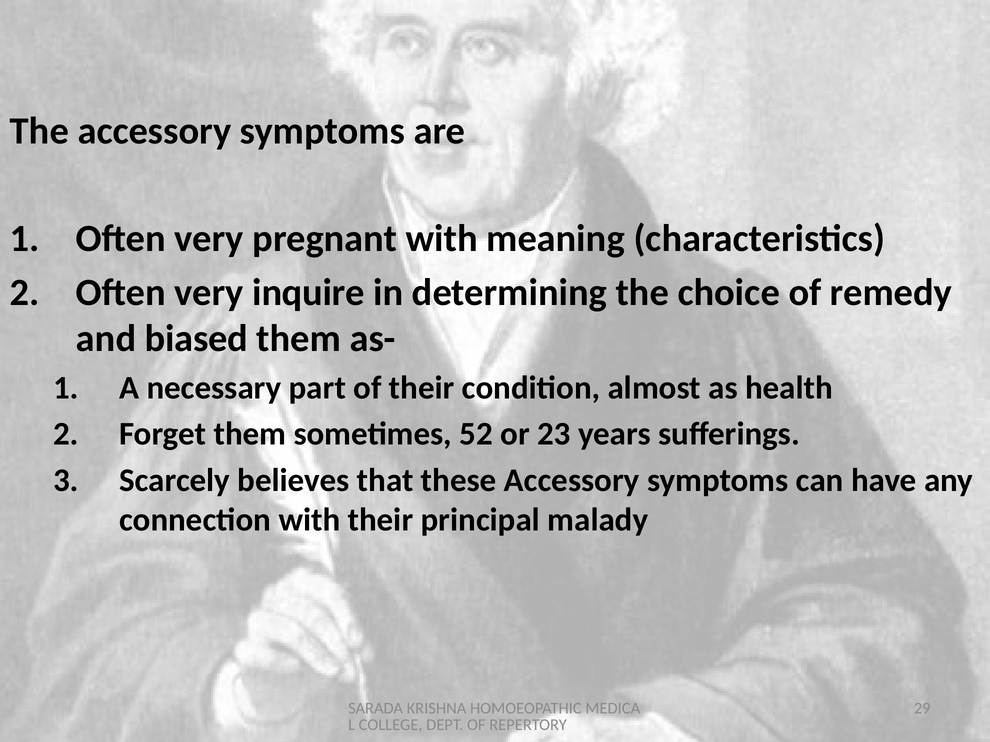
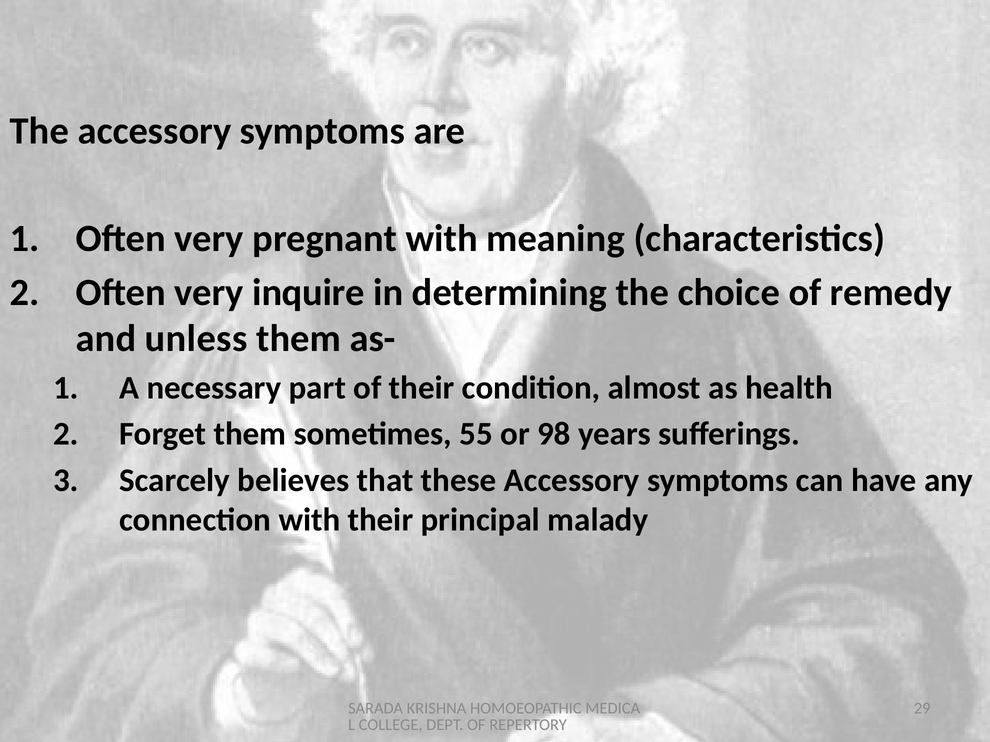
biased: biased -> unless
52: 52 -> 55
23: 23 -> 98
